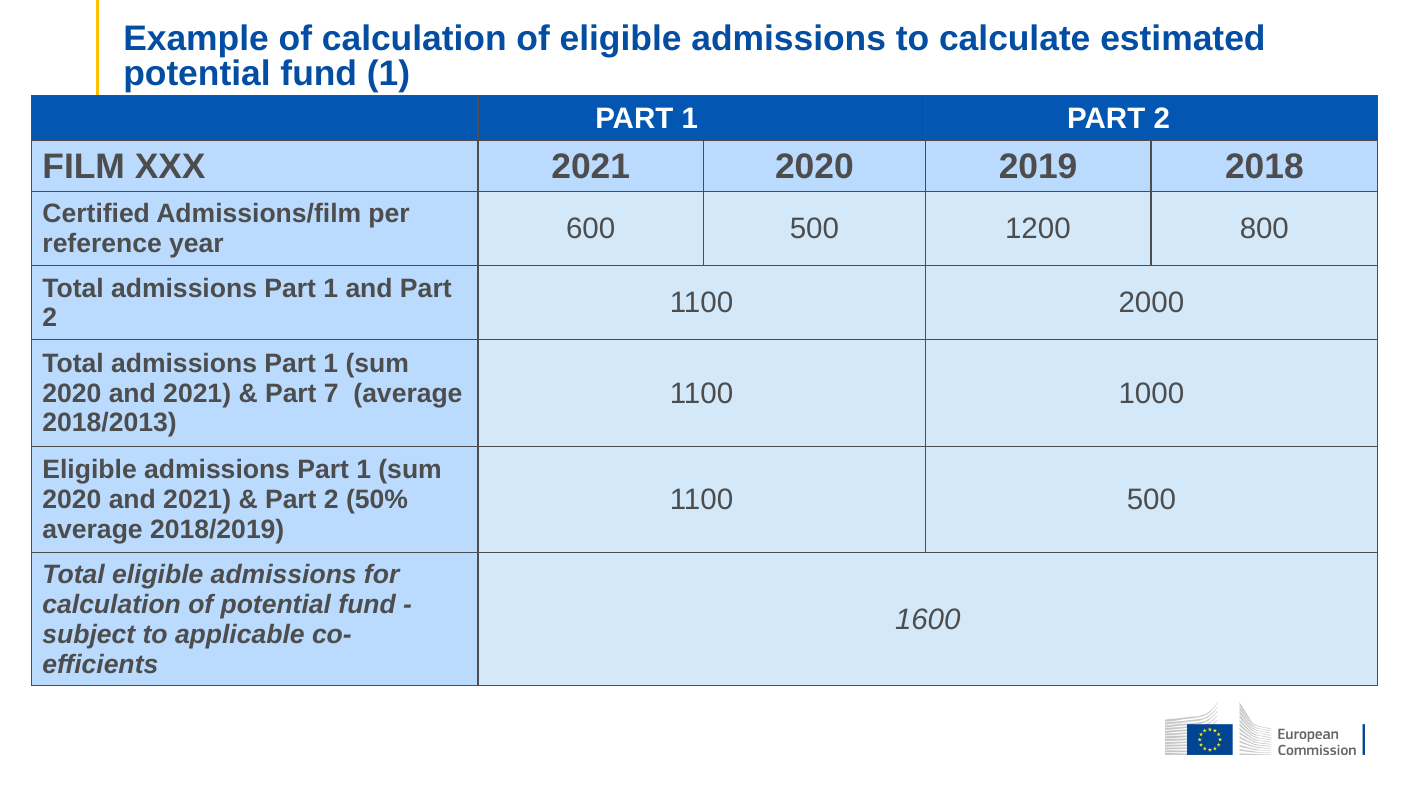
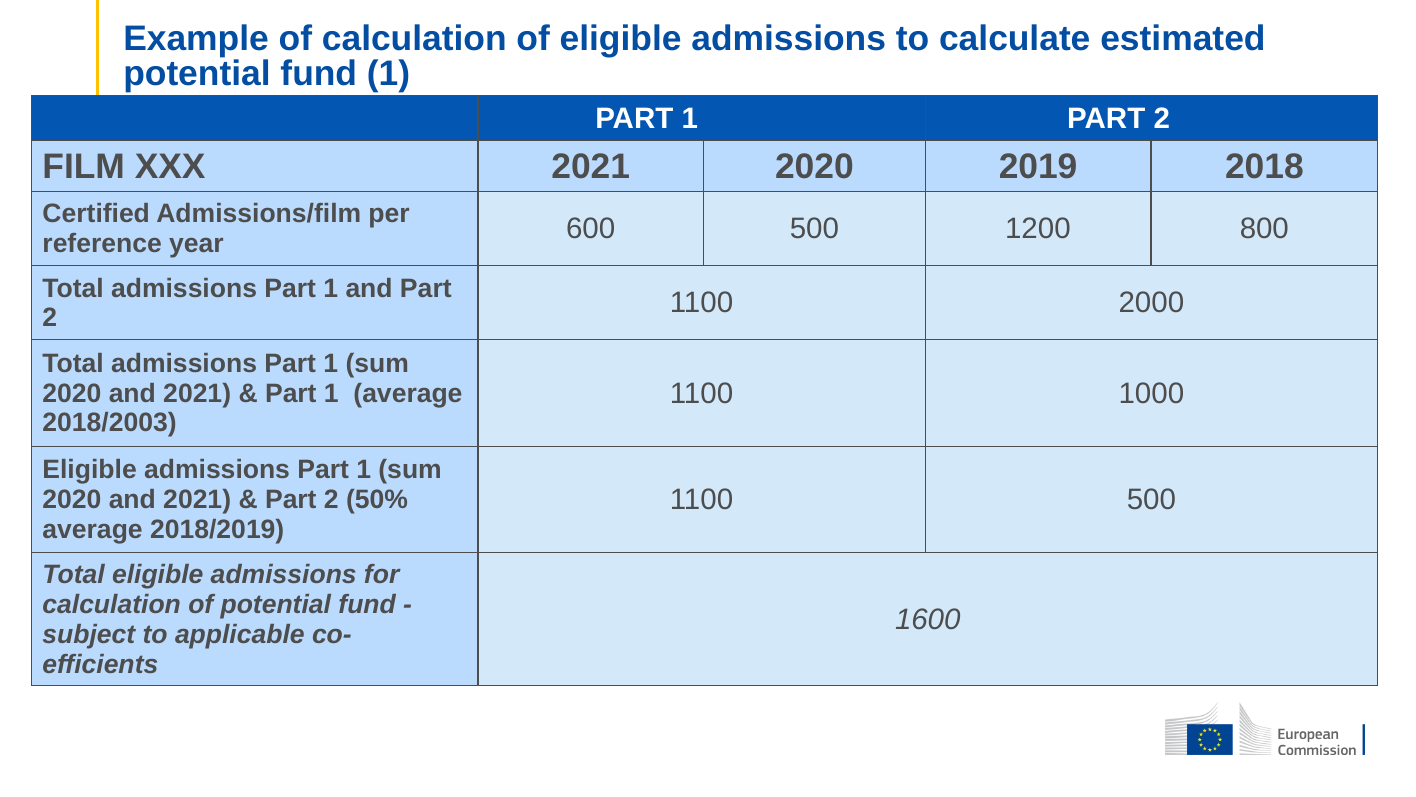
7 at (331, 393): 7 -> 1
2018/2013: 2018/2013 -> 2018/2003
